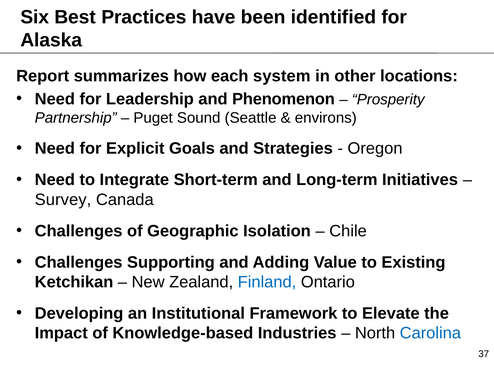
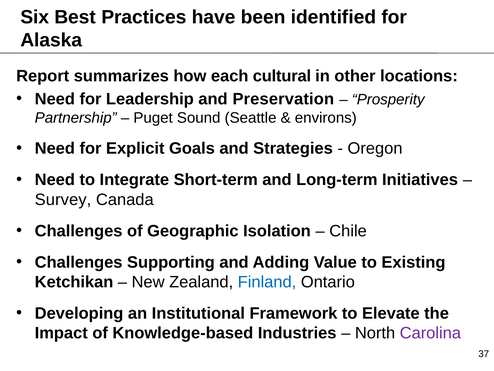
system: system -> cultural
Phenomenon: Phenomenon -> Preservation
Carolina colour: blue -> purple
